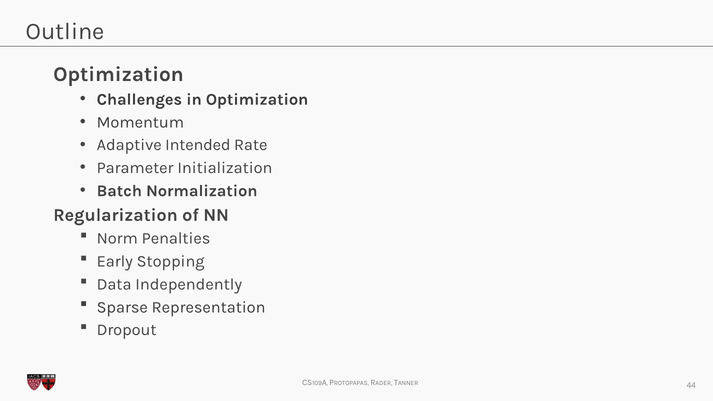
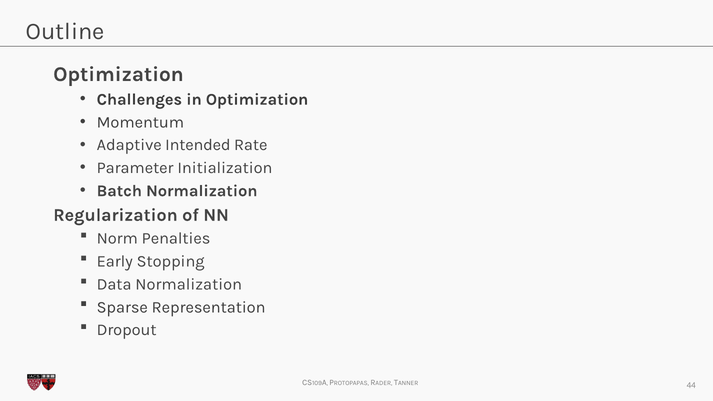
Data Independently: Independently -> Normalization
